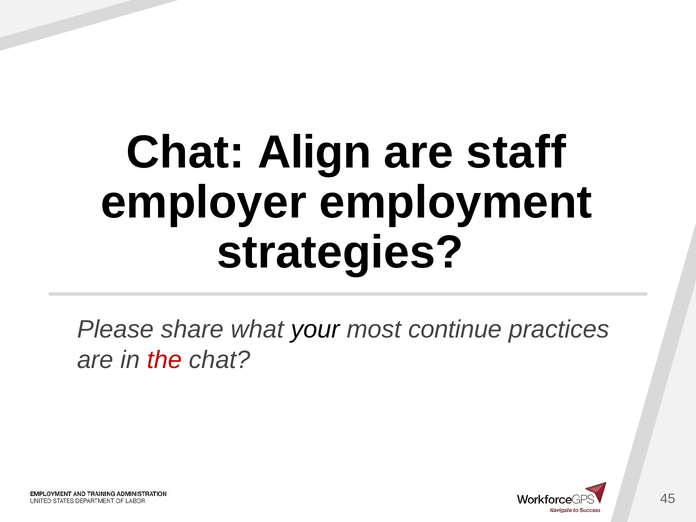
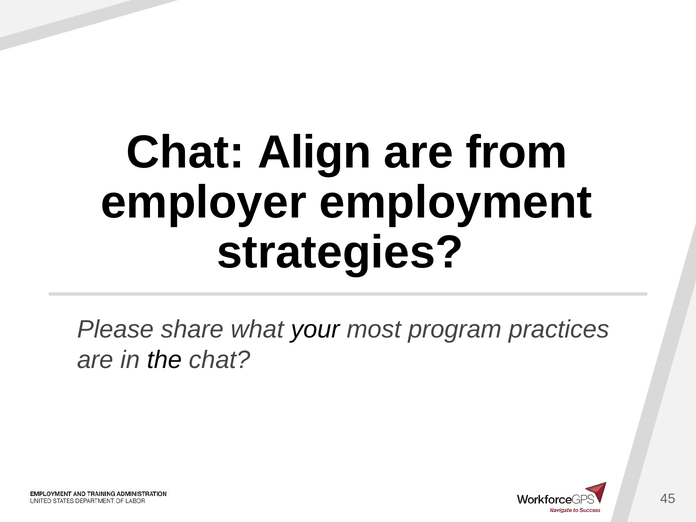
staff: staff -> from
continue: continue -> program
the colour: red -> black
